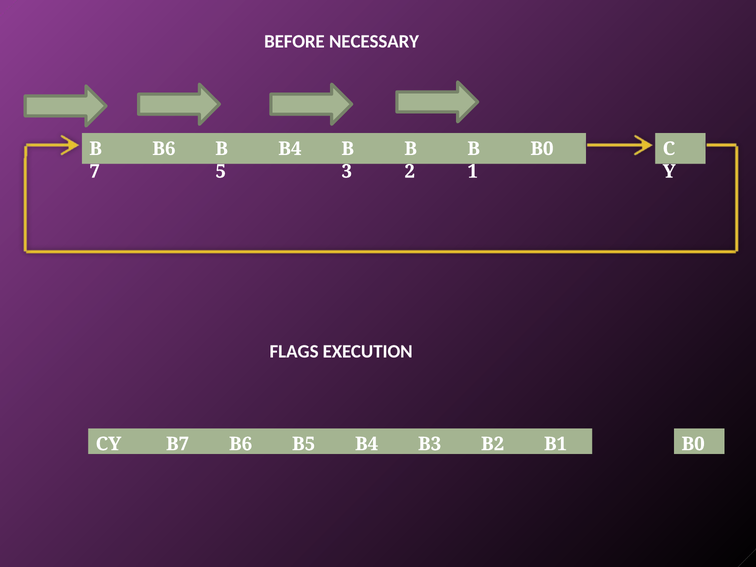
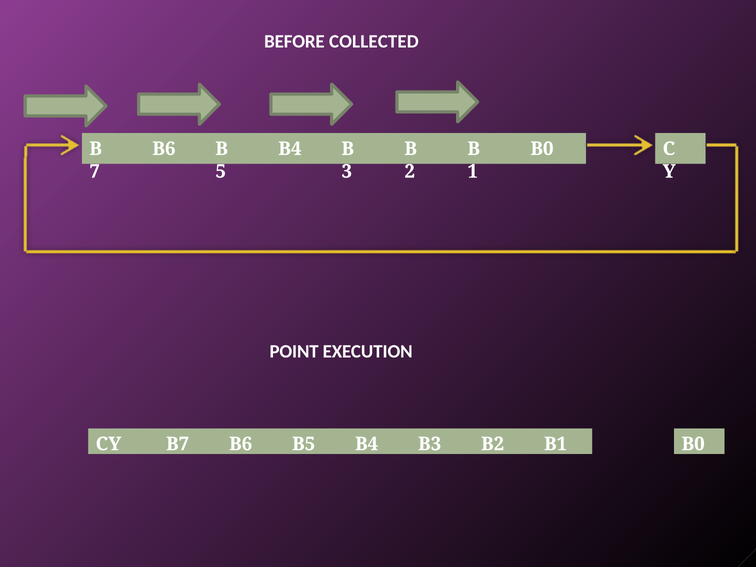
NECESSARY: NECESSARY -> COLLECTED
FLAGS: FLAGS -> POINT
